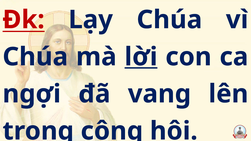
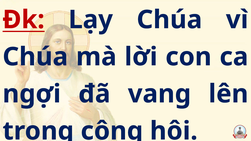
lời underline: present -> none
